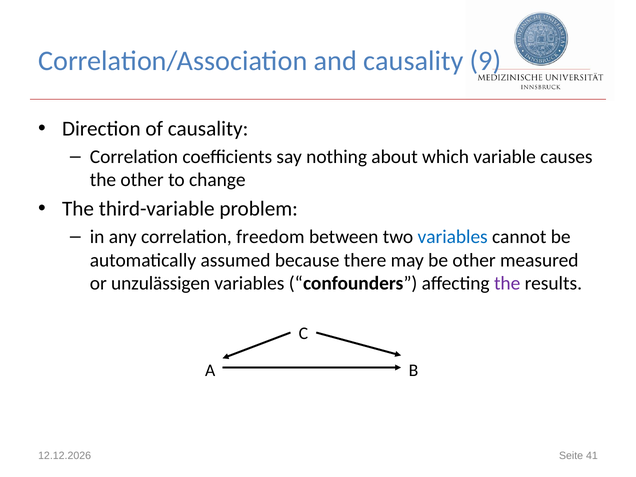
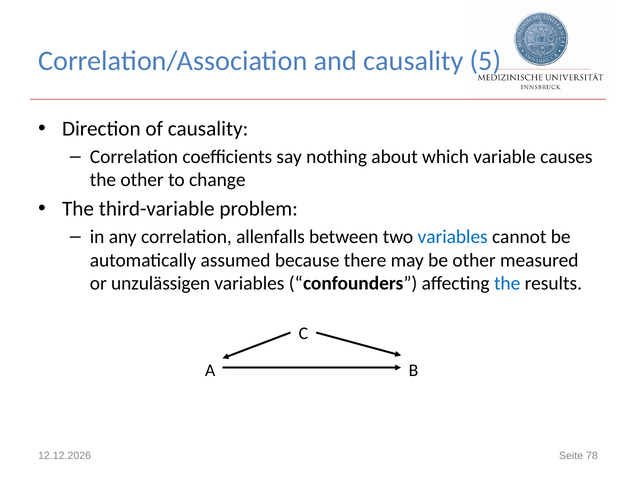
9: 9 -> 5
freedom: freedom -> allenfalls
the at (507, 283) colour: purple -> blue
41: 41 -> 78
